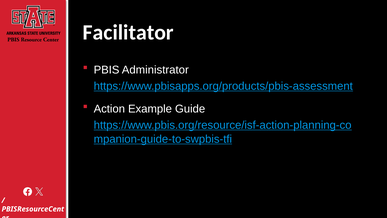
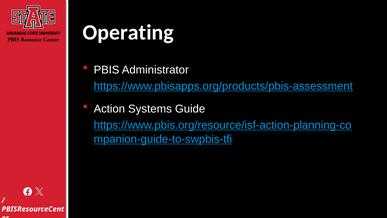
Facilitator: Facilitator -> Operating
Example: Example -> Systems
